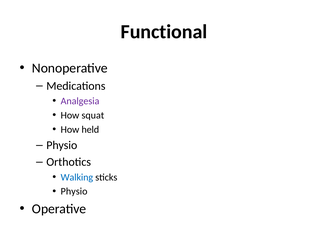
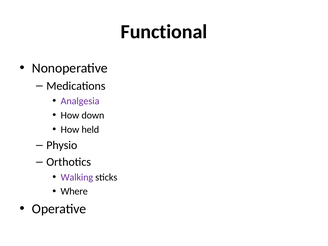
squat: squat -> down
Walking colour: blue -> purple
Physio at (74, 191): Physio -> Where
